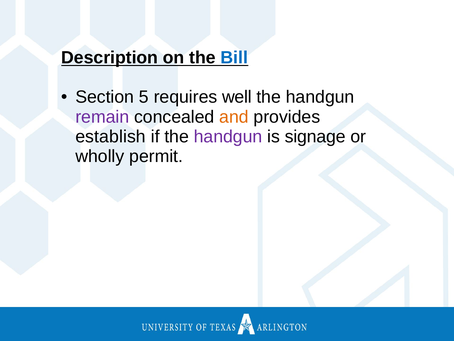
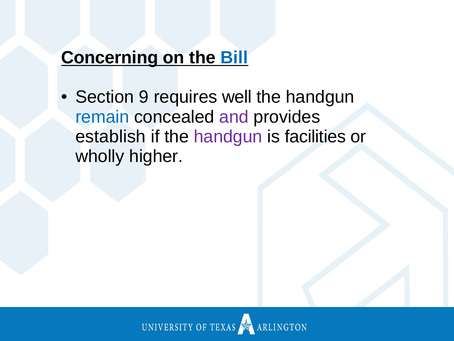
Description: Description -> Concerning
5: 5 -> 9
remain colour: purple -> blue
and colour: orange -> purple
signage: signage -> facilities
permit: permit -> higher
